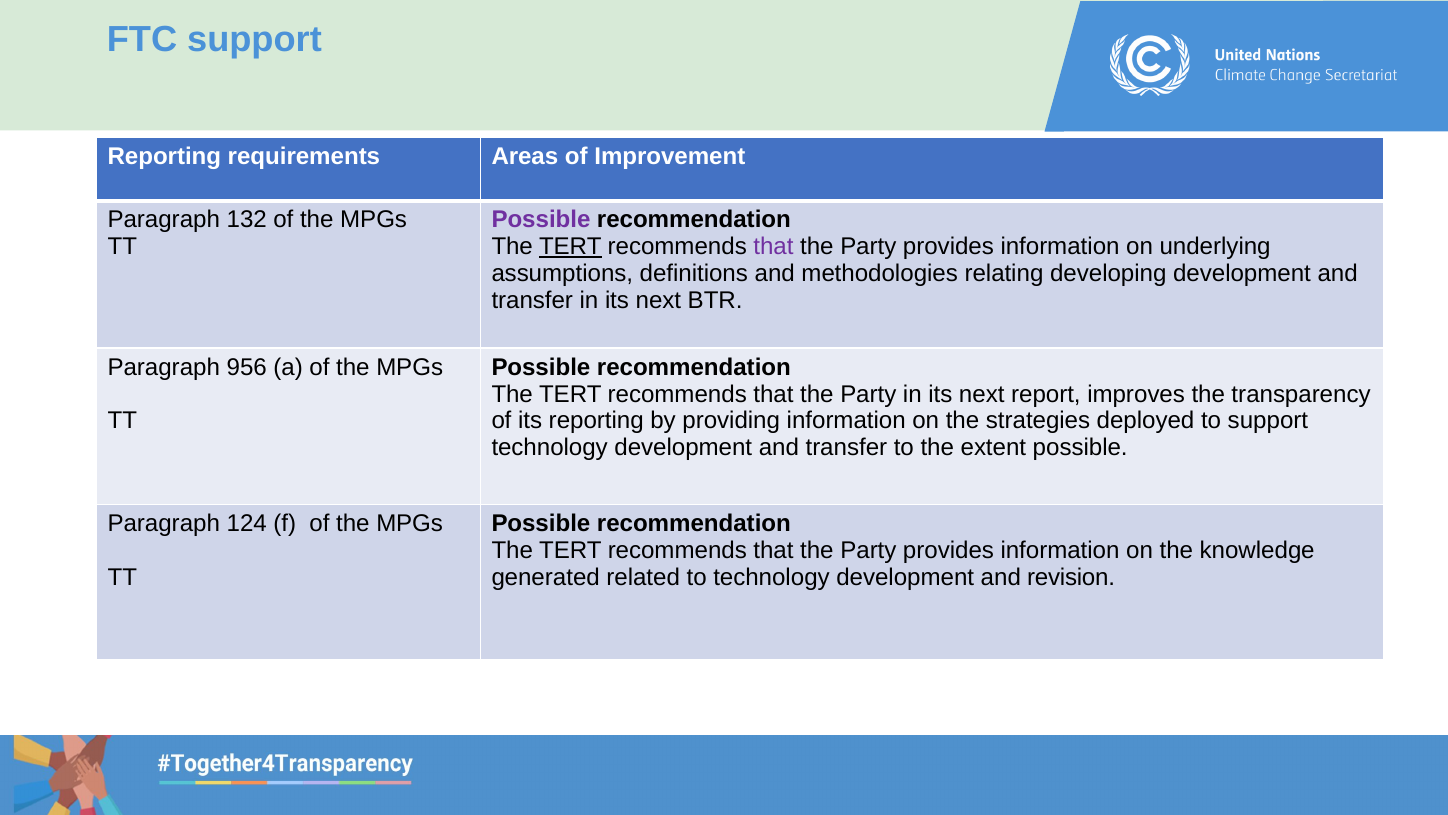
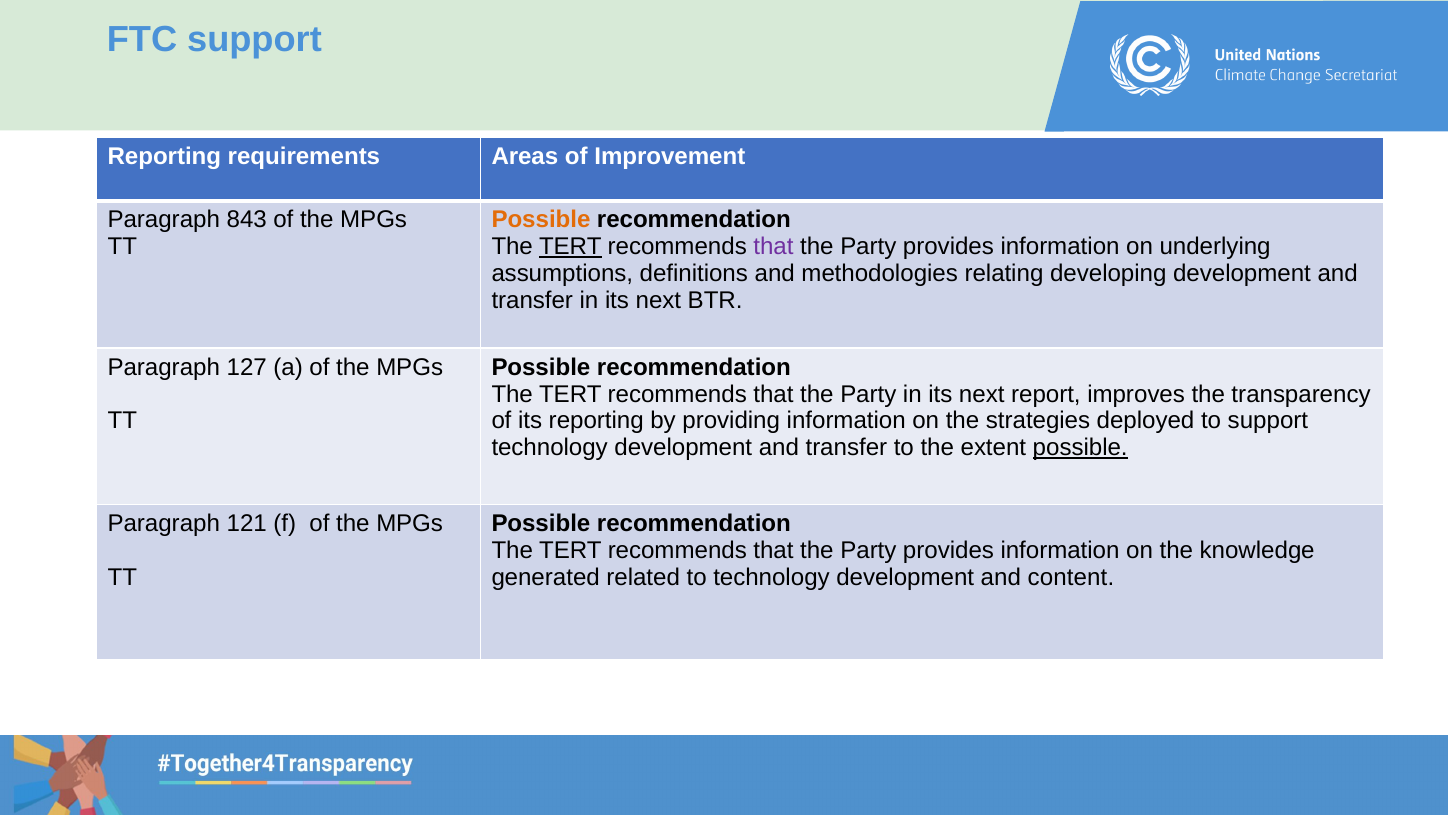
132: 132 -> 843
Possible at (541, 220) colour: purple -> orange
956: 956 -> 127
possible at (1080, 448) underline: none -> present
124: 124 -> 121
revision: revision -> content
